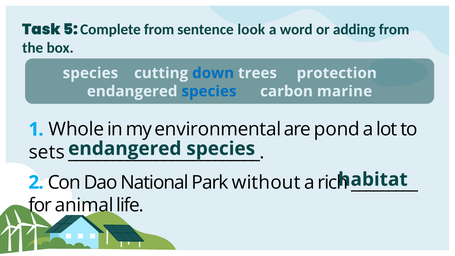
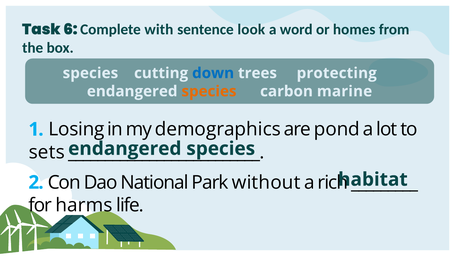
5: 5 -> 6
Complete from: from -> with
adding: adding -> homes
protection: protection -> protecting
species at (209, 91) colour: blue -> orange
Whole: Whole -> Losing
environmental: environmental -> demographics
animal: animal -> harms
